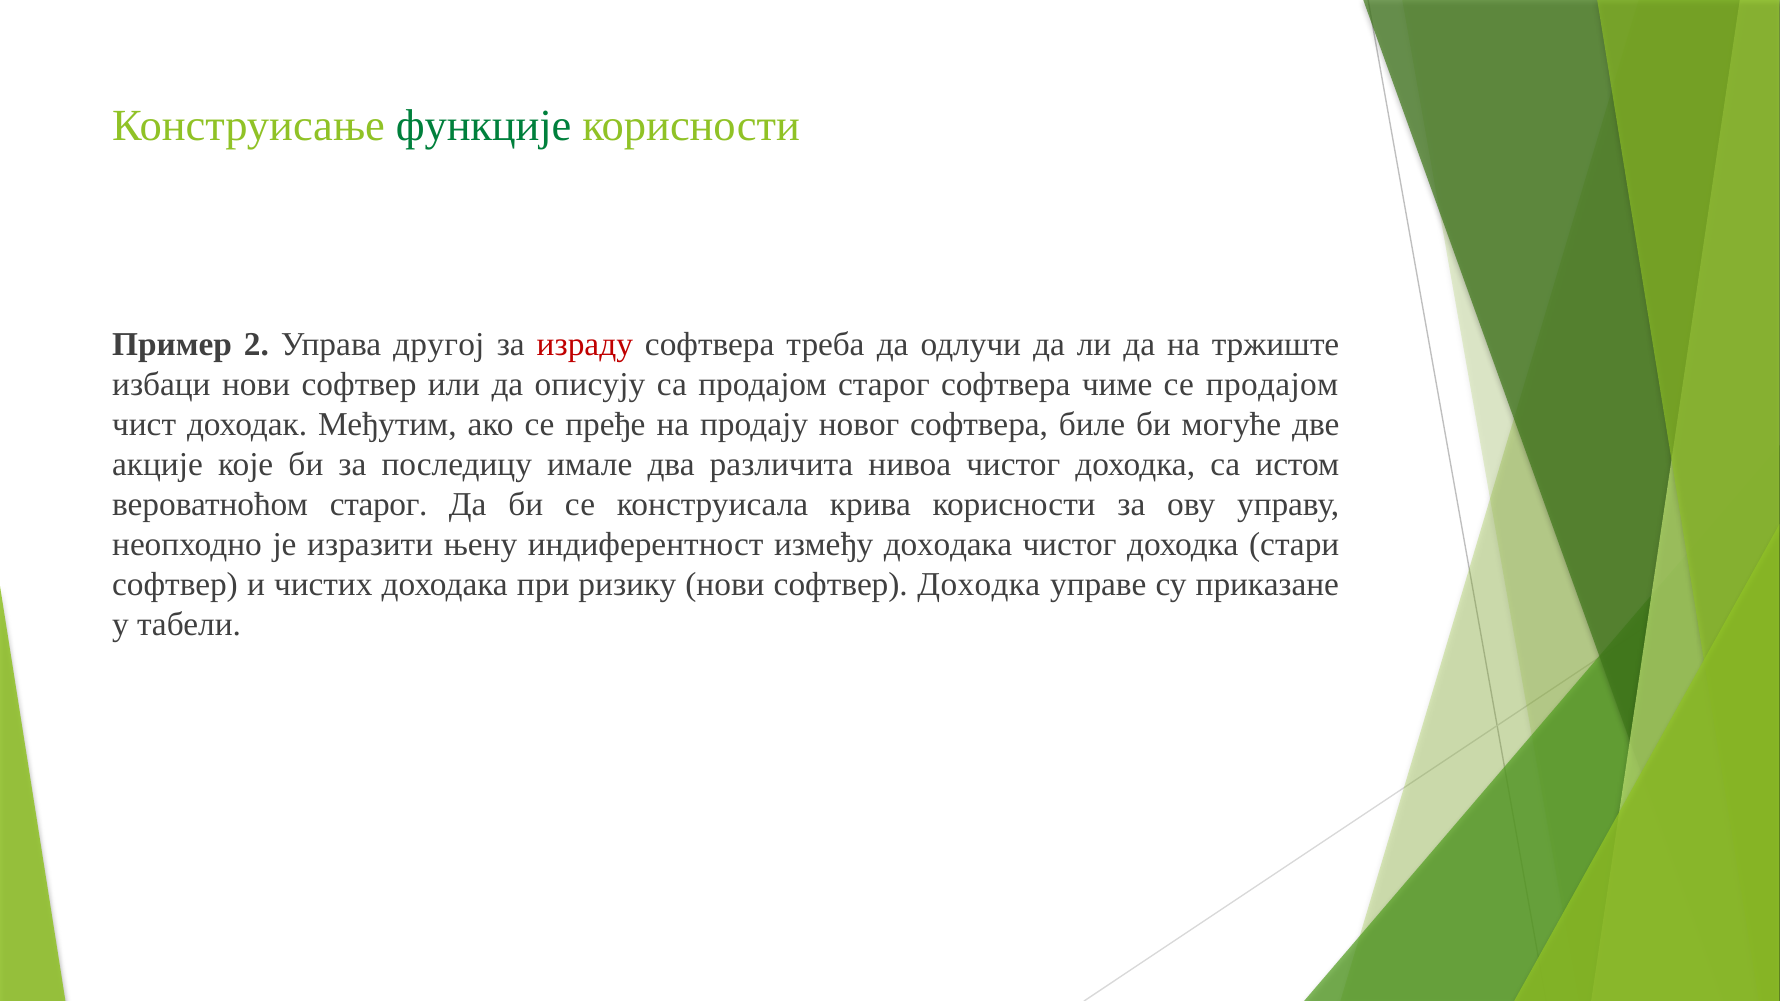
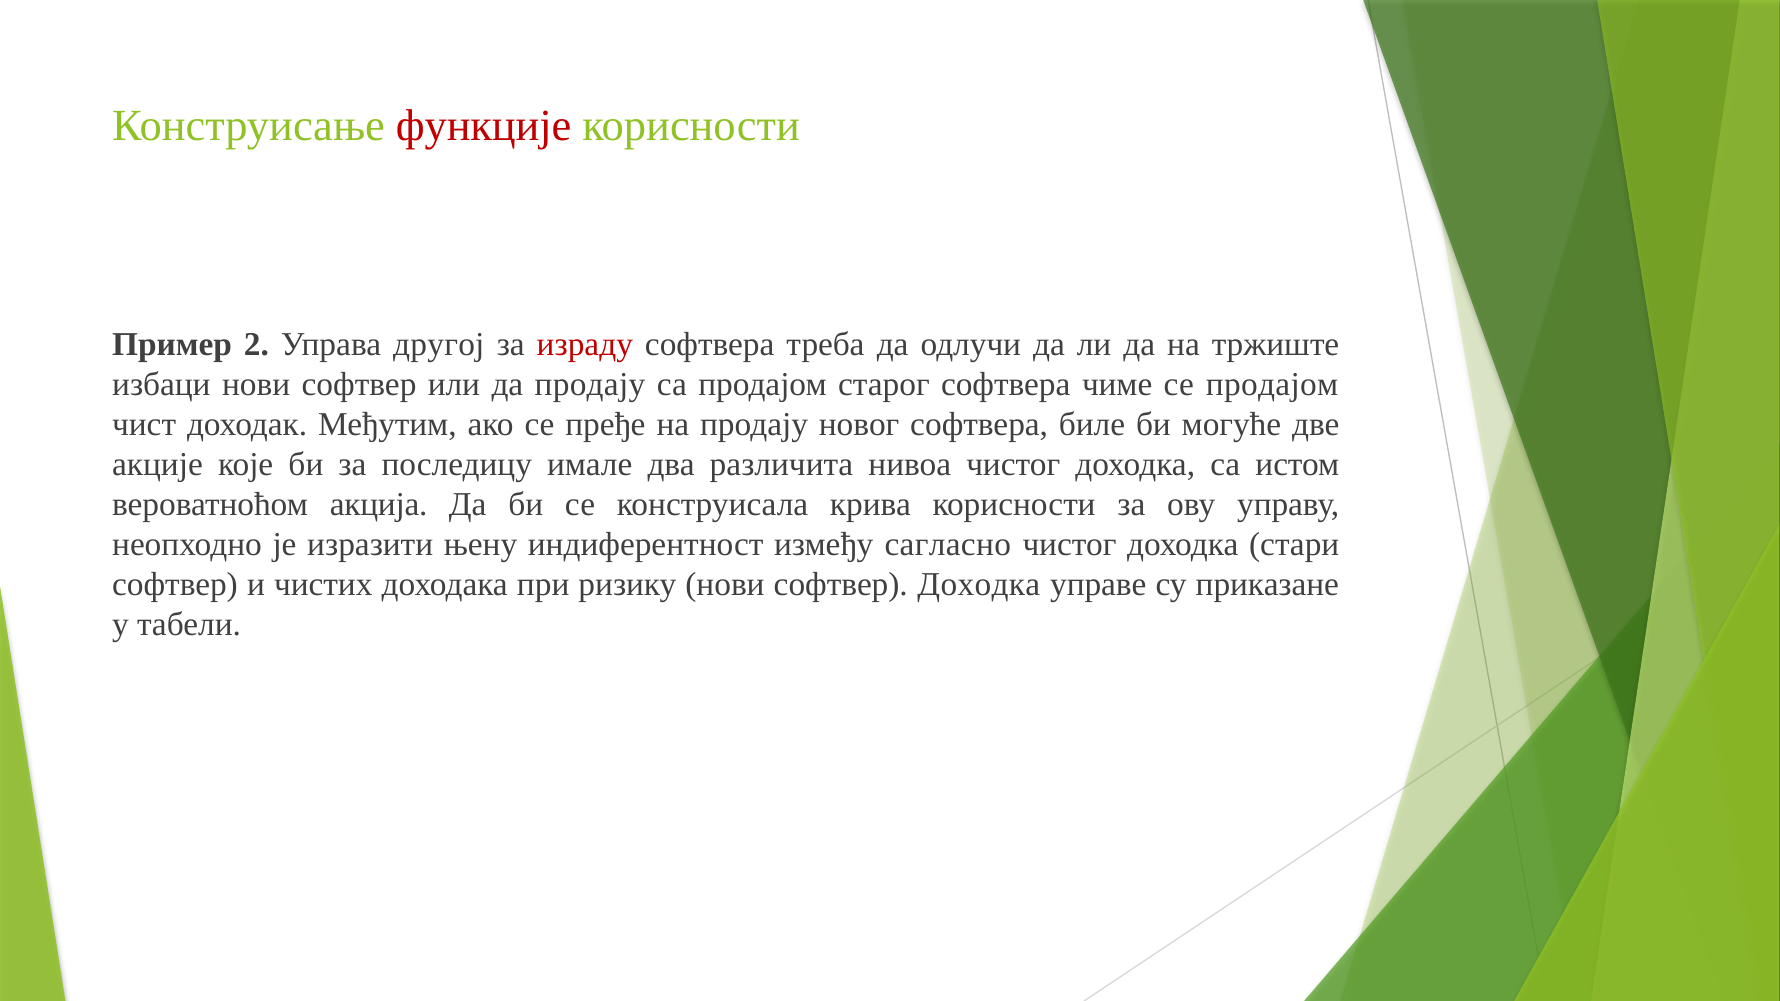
функције colour: green -> red
да описују: описују -> продају
вероватноћом старог: старог -> акција
између доходака: доходака -> сагласно
